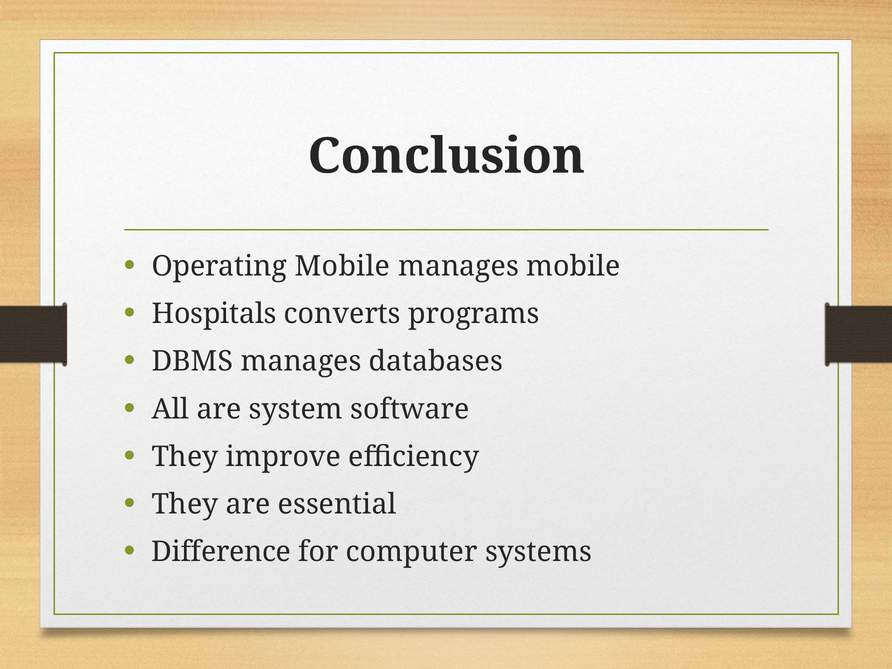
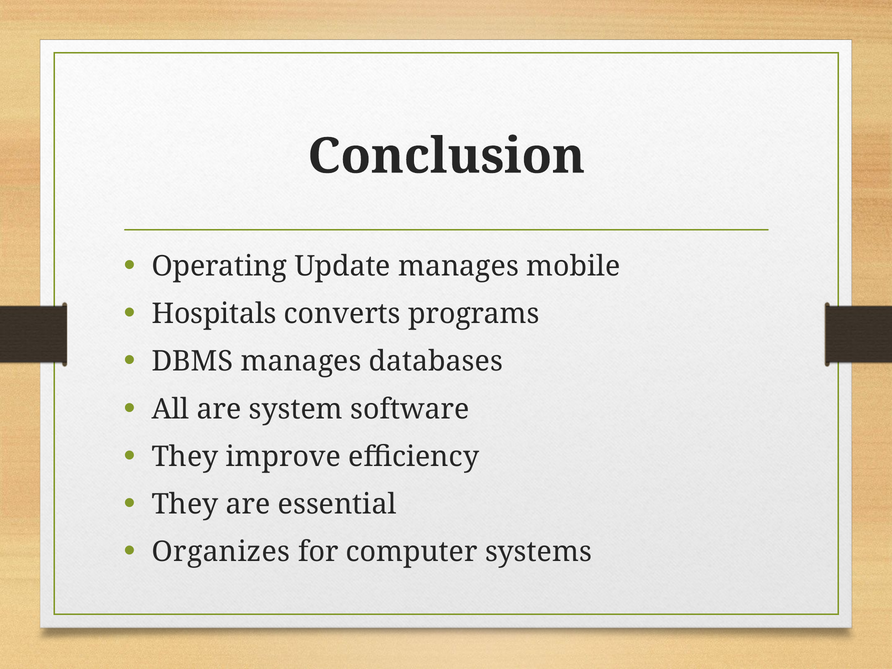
Operating Mobile: Mobile -> Update
Difference: Difference -> Organizes
